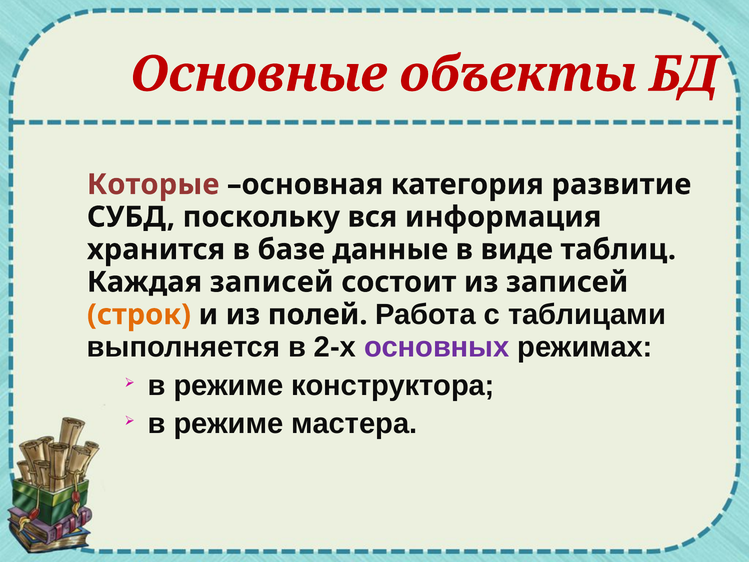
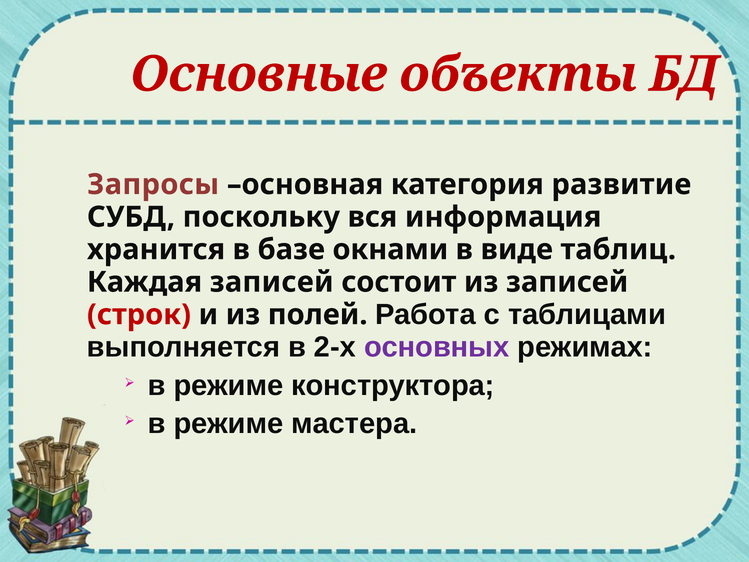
Которые: Которые -> Запросы
данные: данные -> окнами
строк colour: orange -> red
